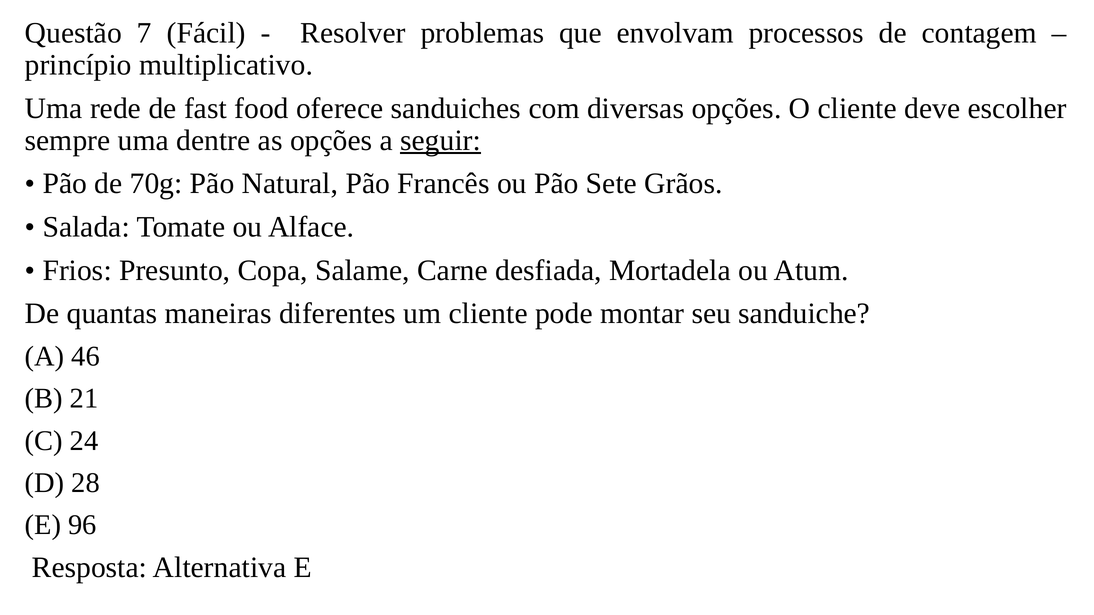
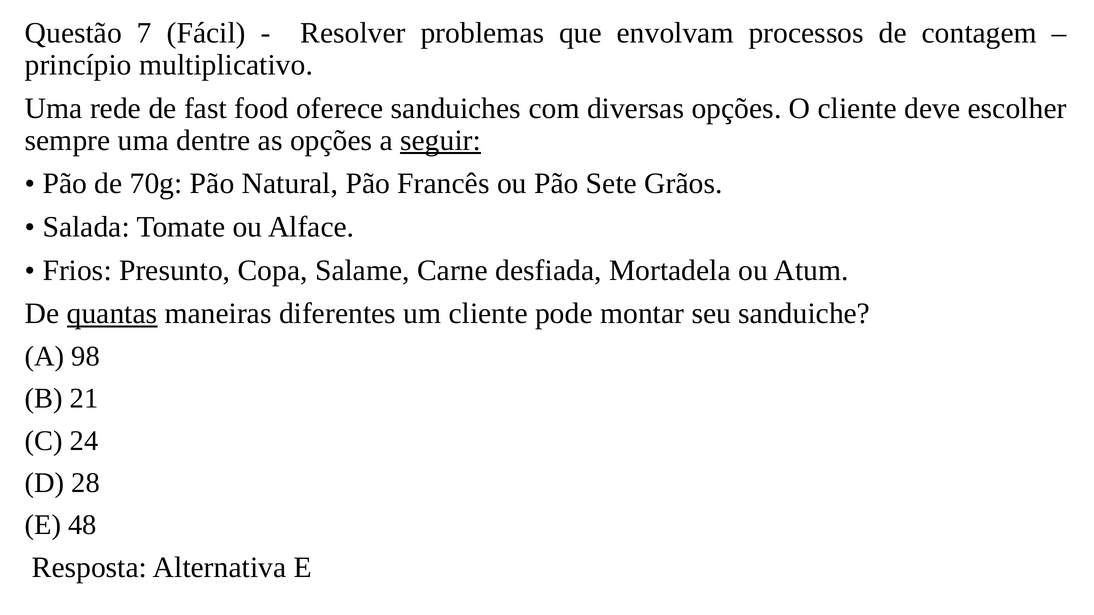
quantas underline: none -> present
46: 46 -> 98
96: 96 -> 48
